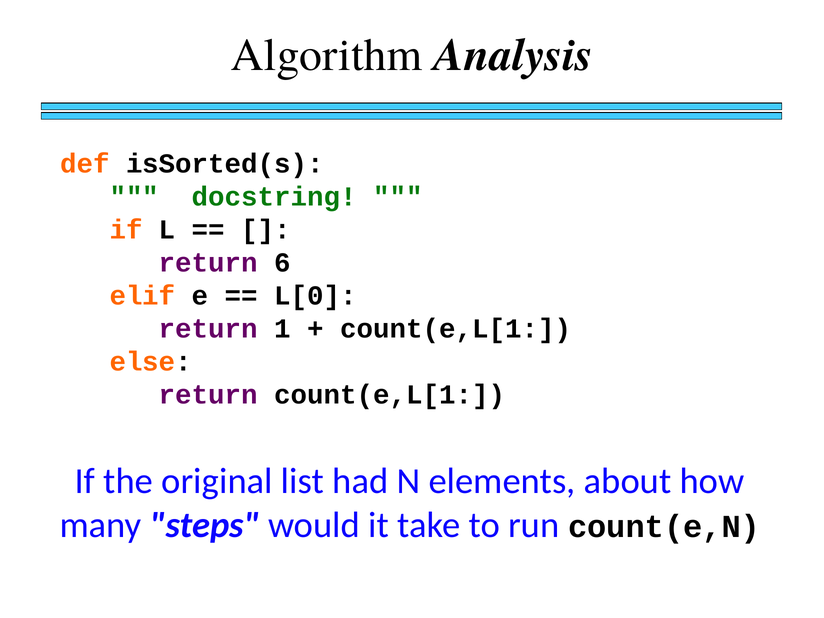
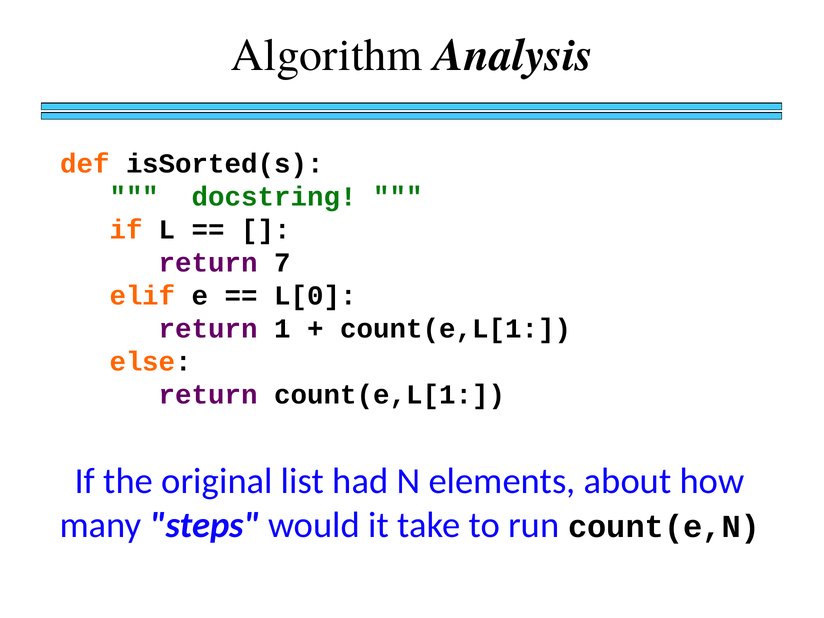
6: 6 -> 7
